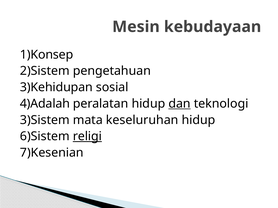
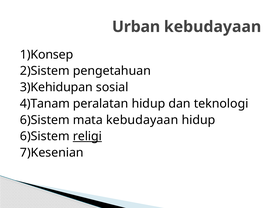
Mesin: Mesin -> Urban
4)Adalah: 4)Adalah -> 4)Tanam
dan underline: present -> none
3)Sistem at (45, 120): 3)Sistem -> 6)Sistem
mata keseluruhan: keseluruhan -> kebudayaan
